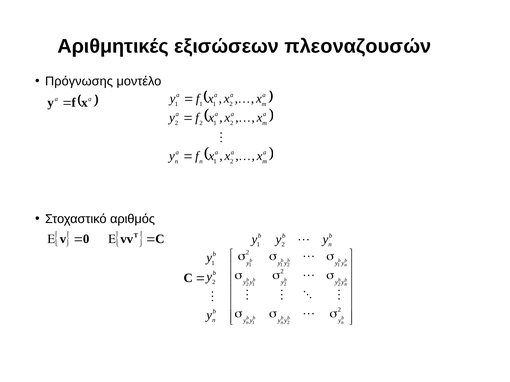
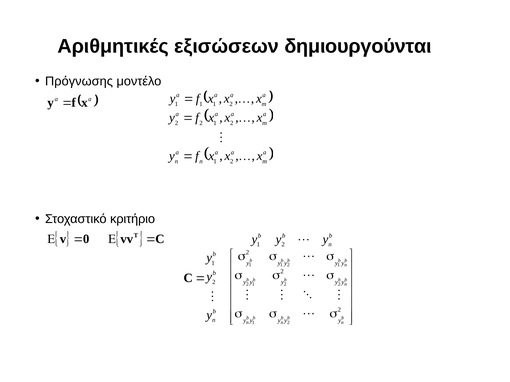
πλεοναζουσών: πλεοναζουσών -> δημιουργούνται
αριθμός: αριθμός -> κριτήριο
